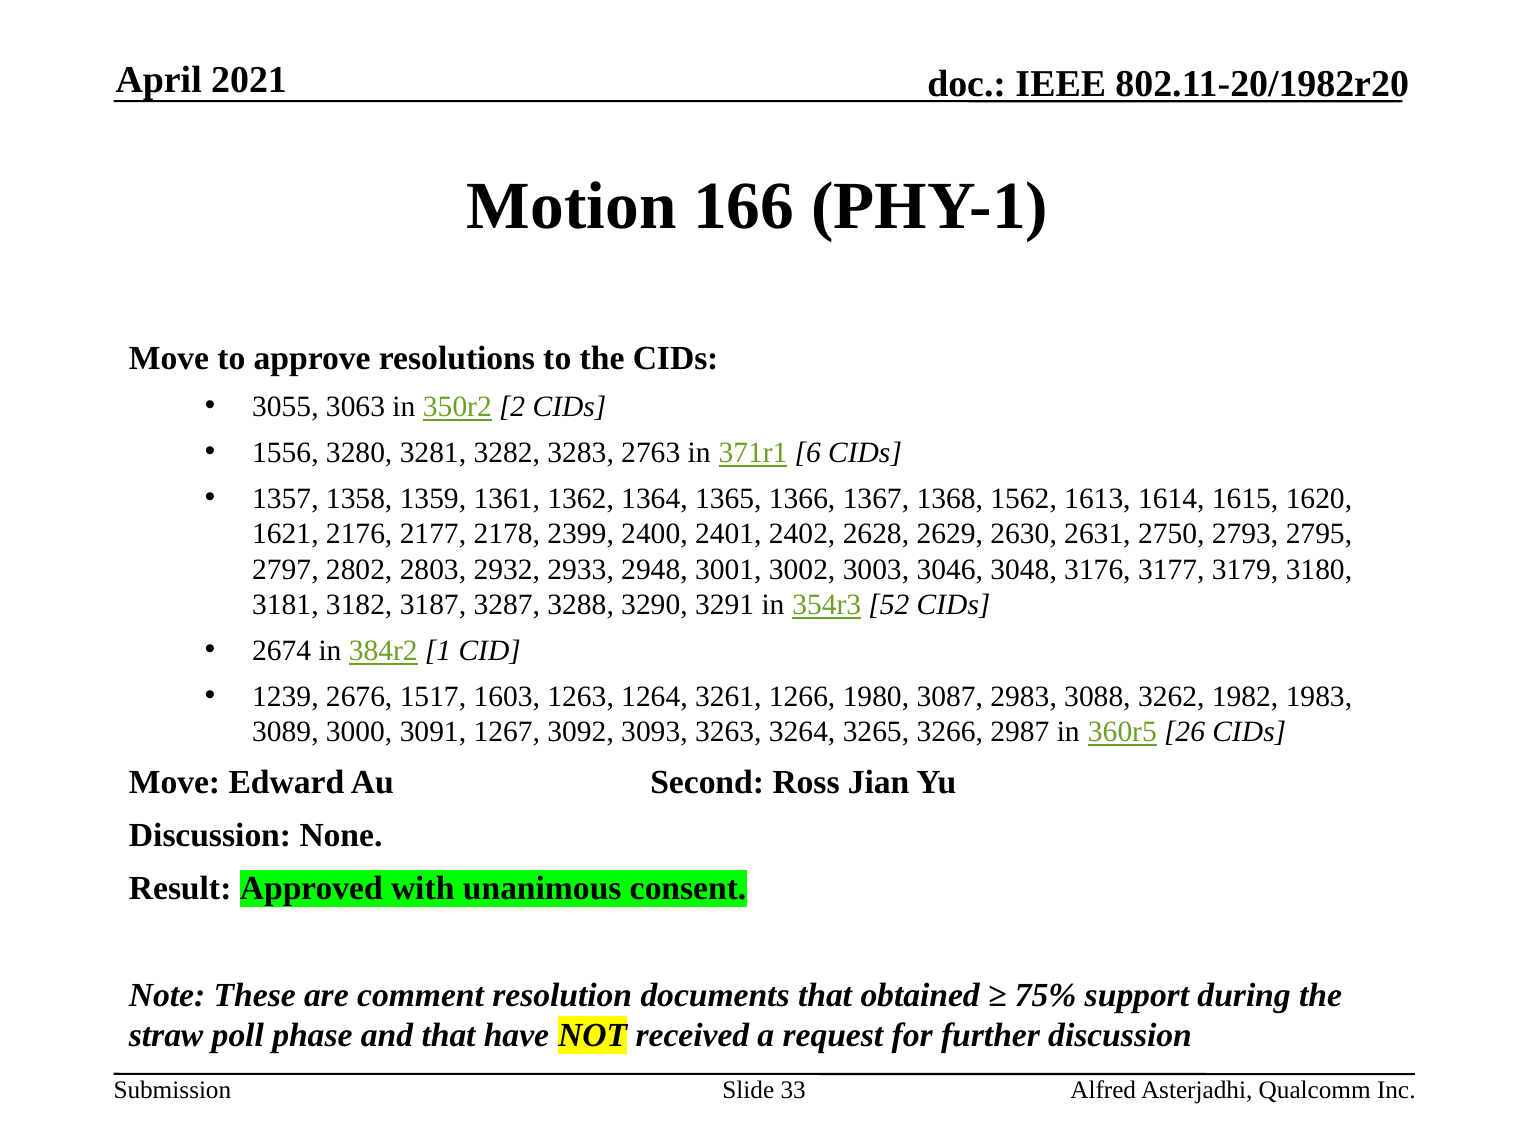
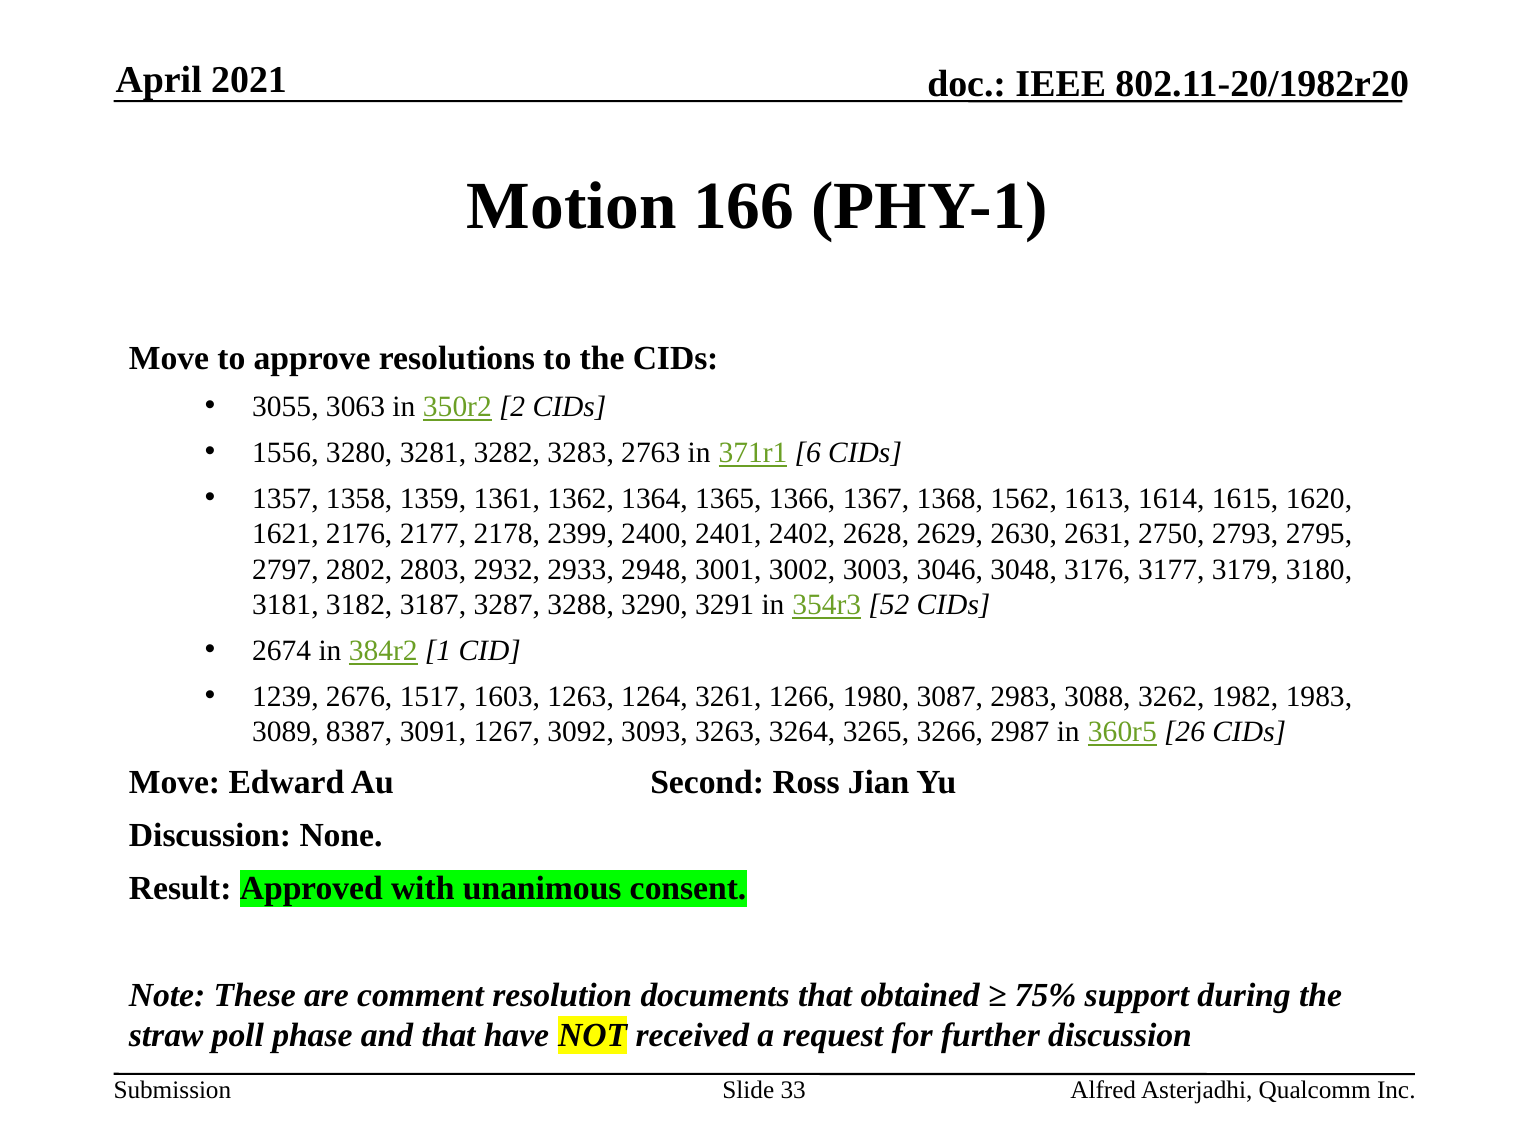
3000: 3000 -> 8387
